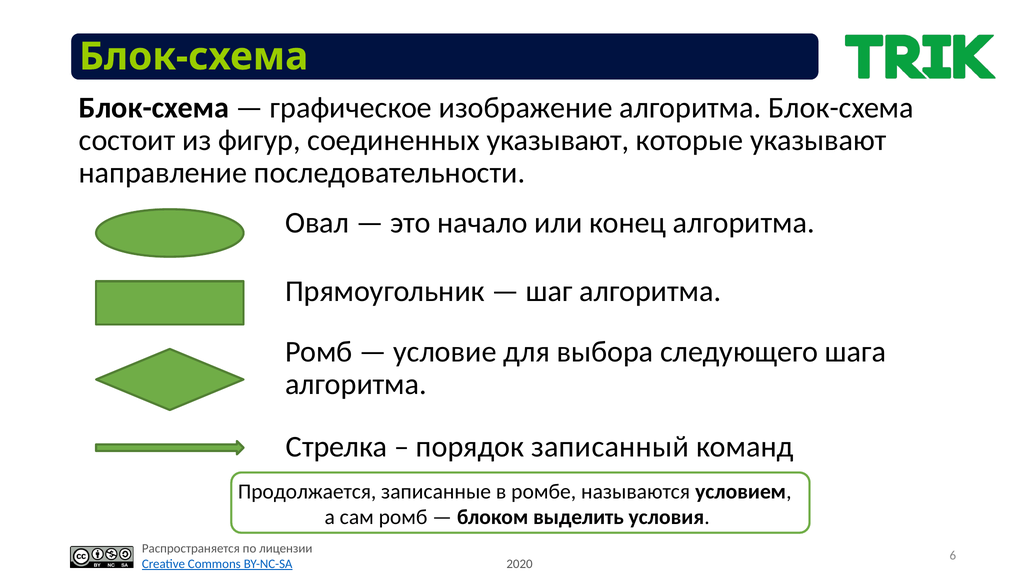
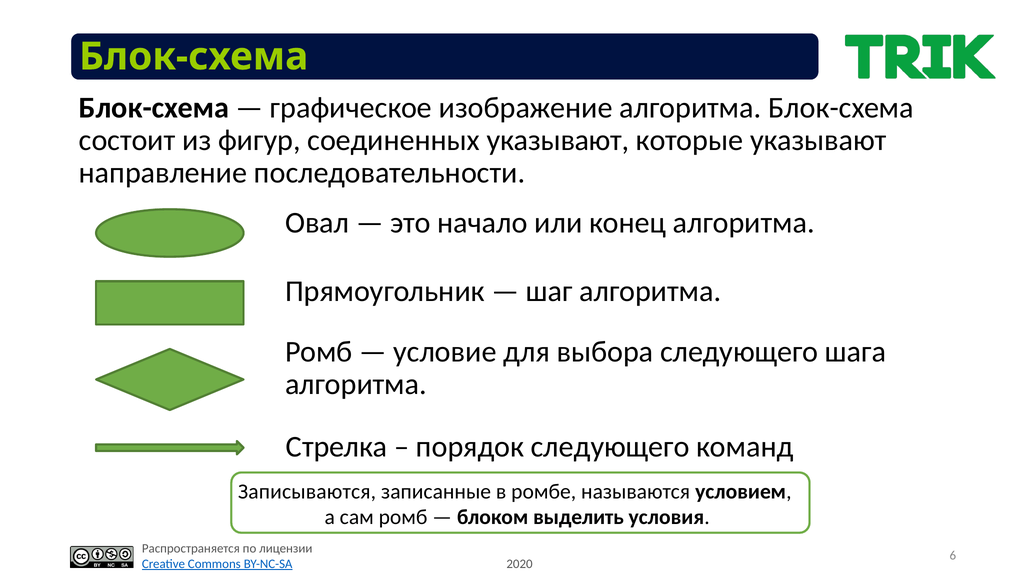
порядок записанный: записанный -> следующего
Продолжается: Продолжается -> Записываются
